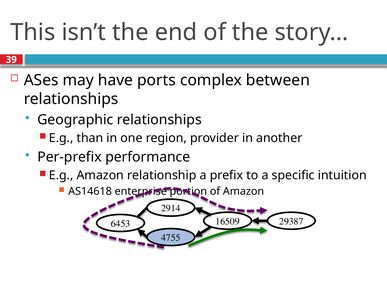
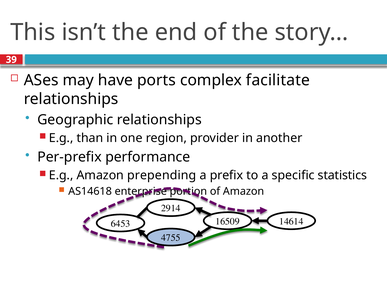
between: between -> facilitate
relationship: relationship -> prepending
intuition: intuition -> statistics
29387: 29387 -> 14614
